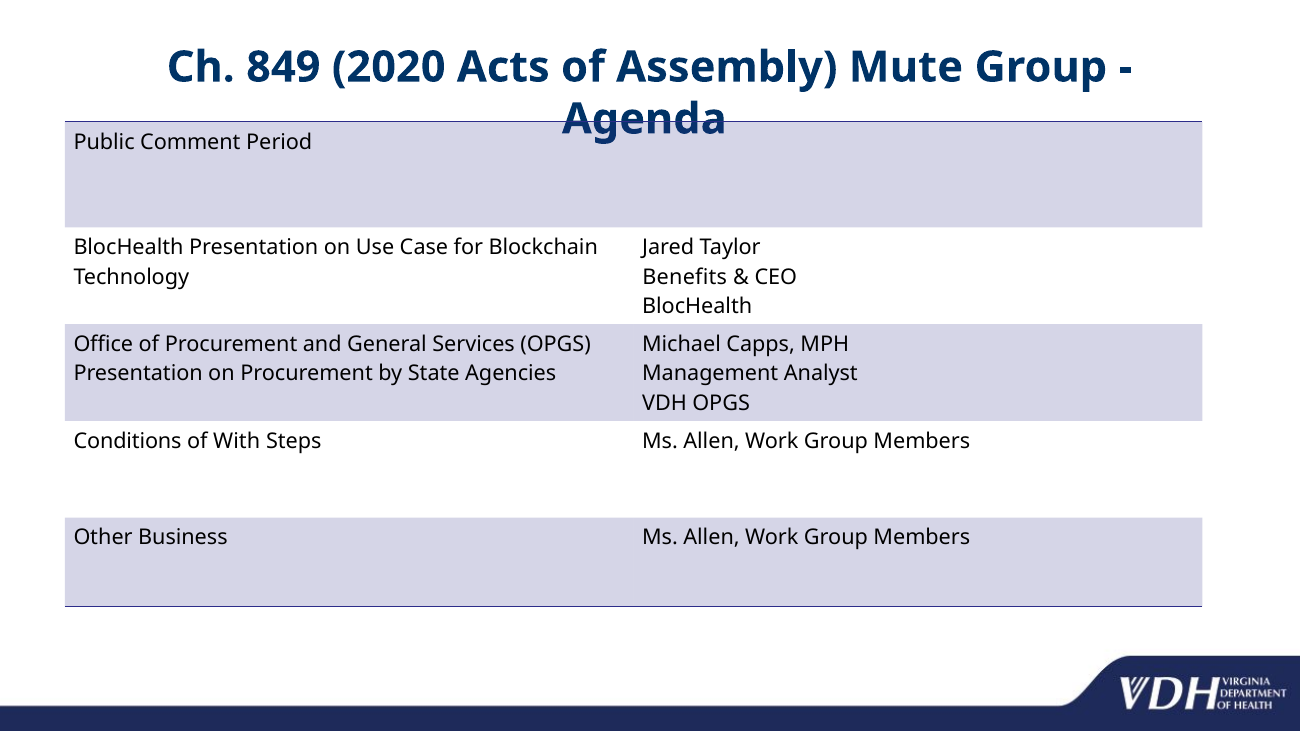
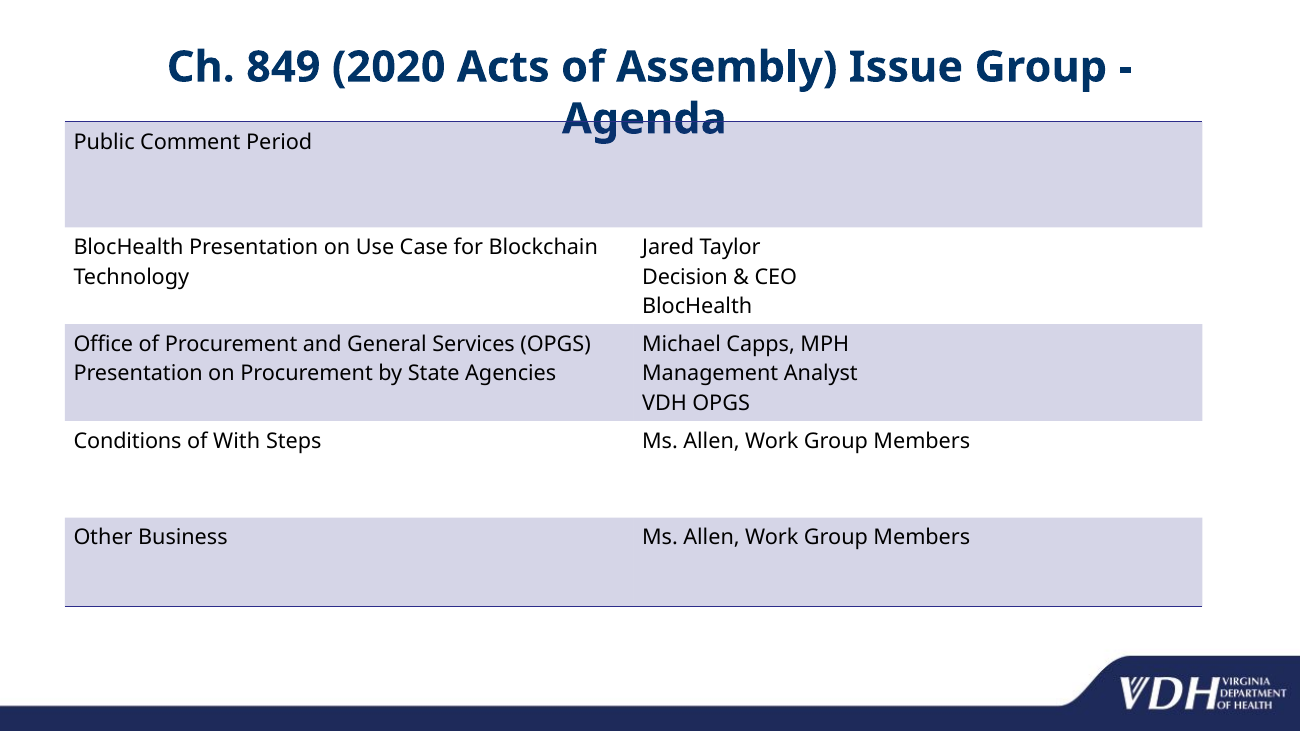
Mute: Mute -> Issue
Benefits: Benefits -> Decision
